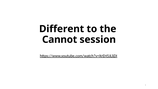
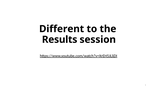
Cannot: Cannot -> Results
